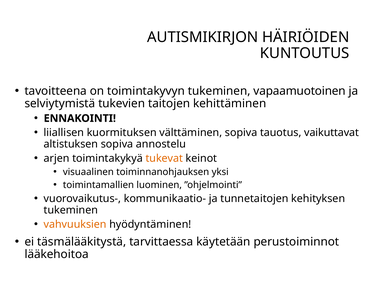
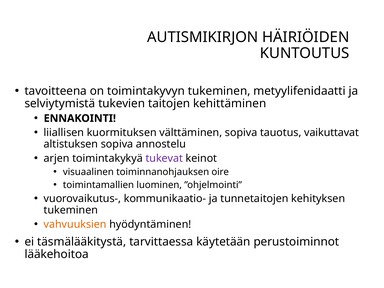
vapaamuotoinen: vapaamuotoinen -> metyylifenidaatti
tukevat colour: orange -> purple
yksi: yksi -> oire
